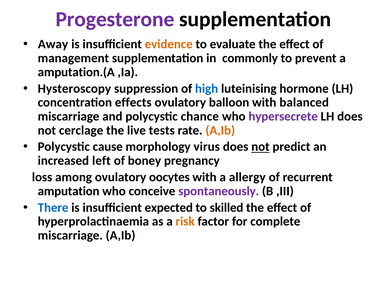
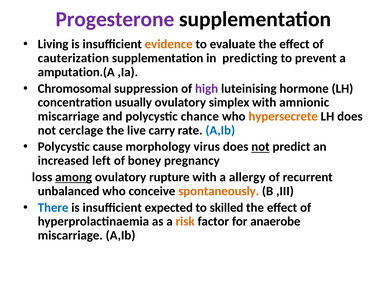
Away: Away -> Living
management: management -> cauterization
commonly: commonly -> predicting
Hysteroscopy: Hysteroscopy -> Chromosomal
high colour: blue -> purple
effects: effects -> usually
balloon: balloon -> simplex
balanced: balanced -> amnionic
hypersecrete colour: purple -> orange
tests: tests -> carry
A,Ib at (220, 130) colour: orange -> blue
among underline: none -> present
oocytes: oocytes -> rupture
amputation: amputation -> unbalanced
spontaneously colour: purple -> orange
complete: complete -> anaerobe
